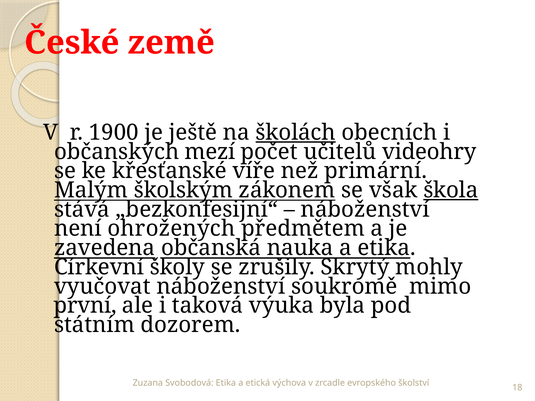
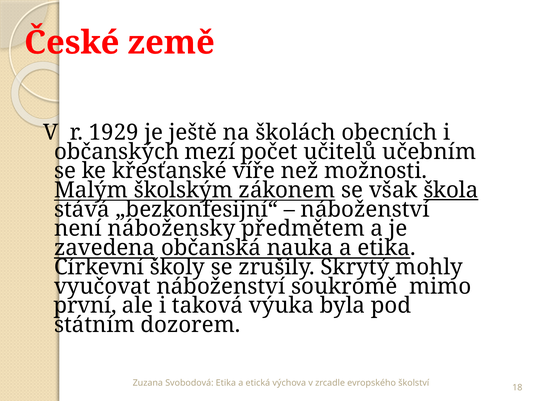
1900: 1900 -> 1929
školách underline: present -> none
videohry: videohry -> učebním
primární: primární -> možnosti
ohrožených: ohrožených -> nábožensky
